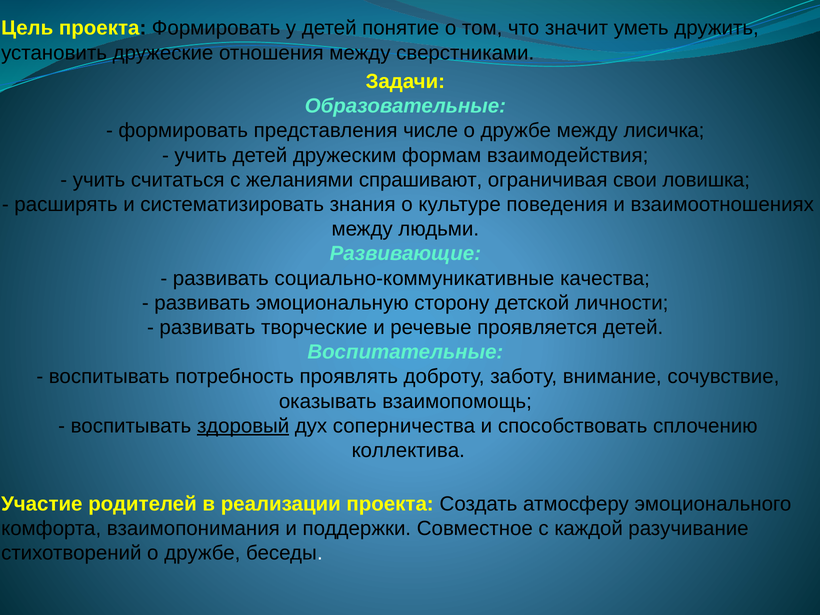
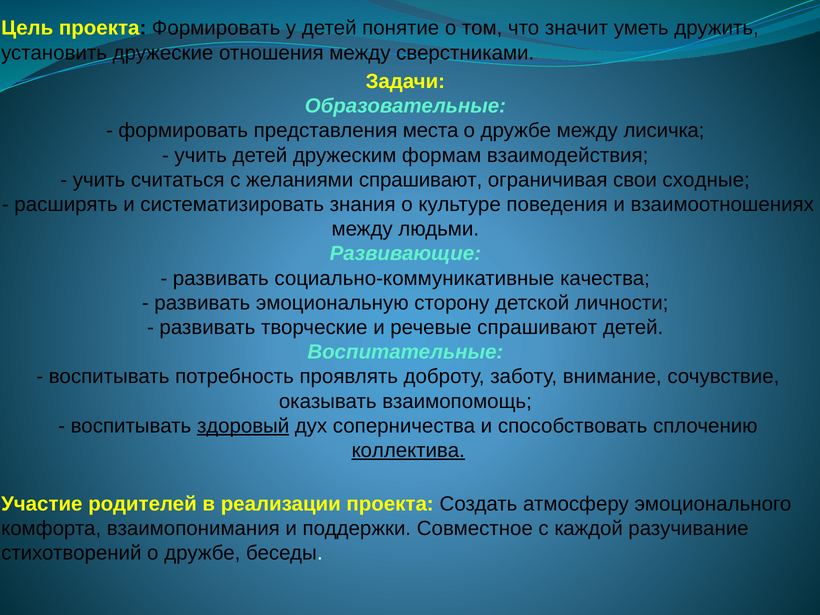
числе: числе -> места
ловишка: ловишка -> сходные
речевые проявляется: проявляется -> спрашивают
коллектива underline: none -> present
